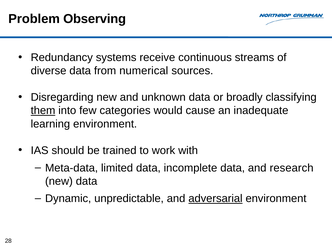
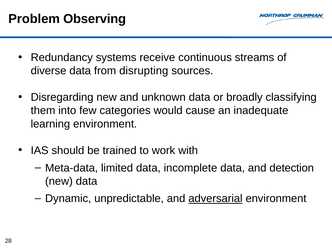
numerical: numerical -> disrupting
them underline: present -> none
research: research -> detection
